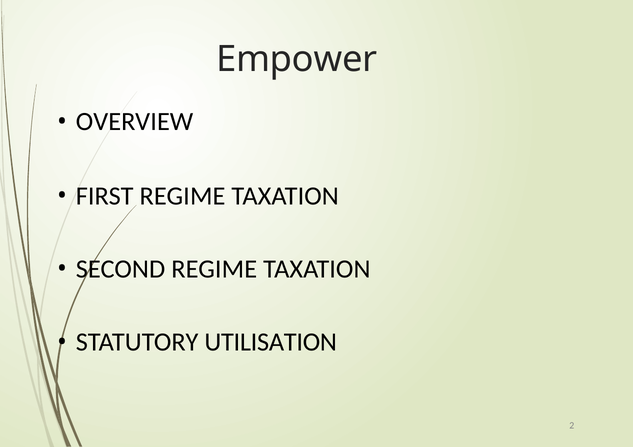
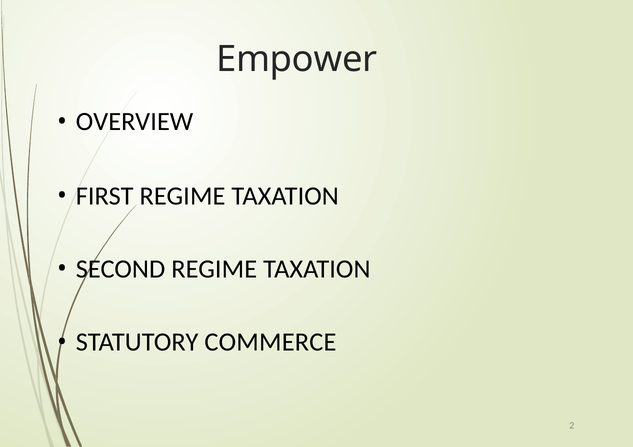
UTILISATION: UTILISATION -> COMMERCE
